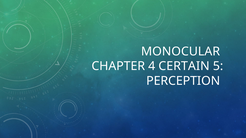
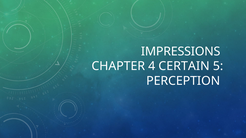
MONOCULAR: MONOCULAR -> IMPRESSIONS
